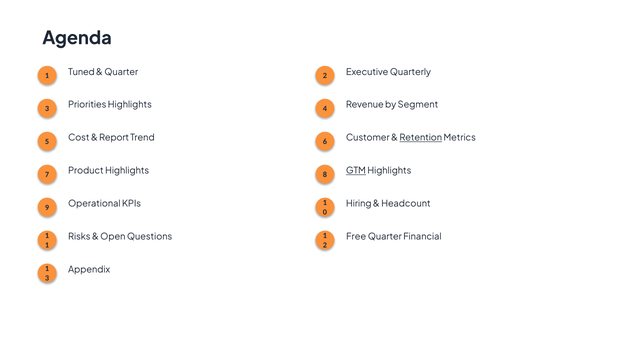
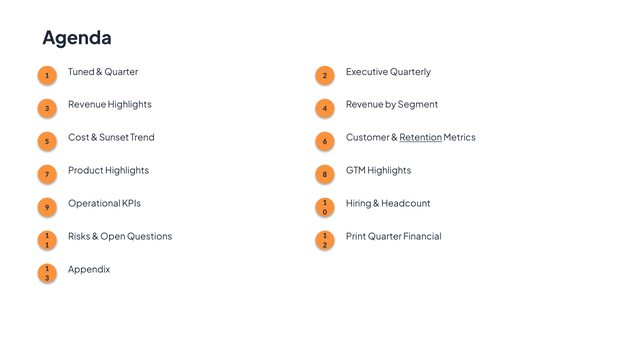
3 Priorities: Priorities -> Revenue
Report: Report -> Sunset
GTM underline: present -> none
Free: Free -> Print
